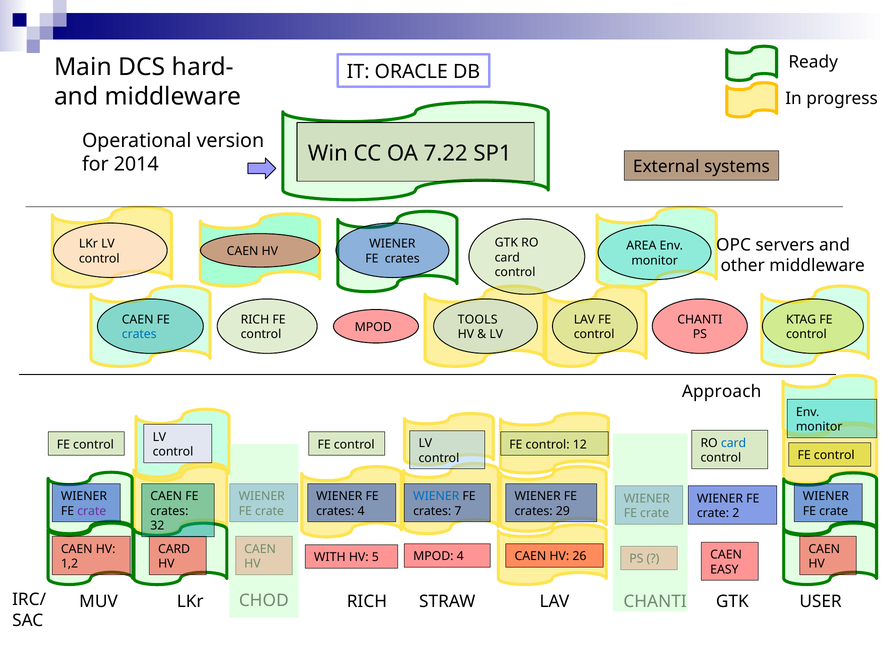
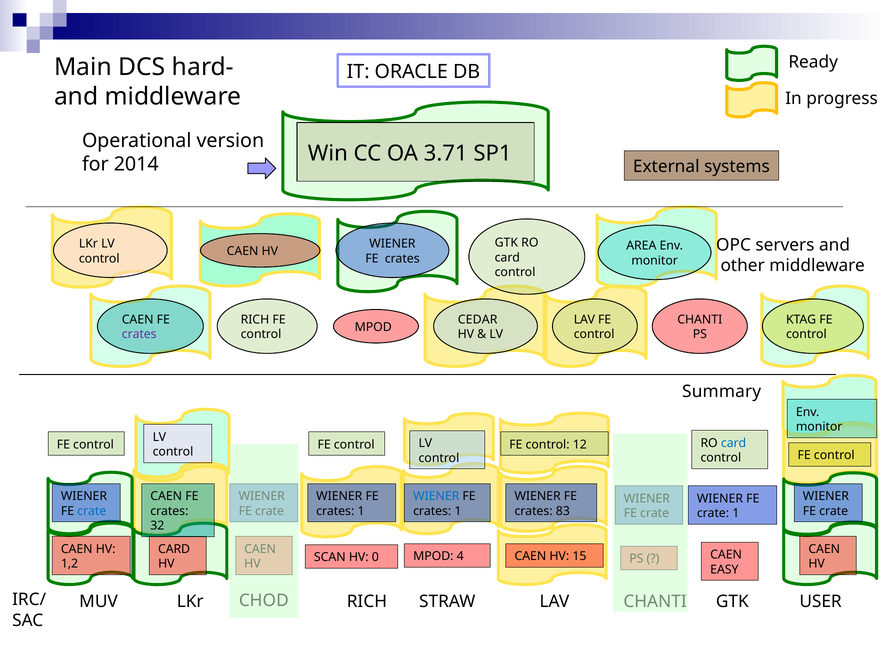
7.22: 7.22 -> 3.71
TOOLS: TOOLS -> CEDAR
crates at (139, 335) colour: blue -> purple
Approach: Approach -> Summary
crate at (92, 511) colour: purple -> blue
4 at (361, 511): 4 -> 1
7 at (458, 511): 7 -> 1
29: 29 -> 83
crate 2: 2 -> 1
26: 26 -> 15
WITH: WITH -> SCAN
5: 5 -> 0
